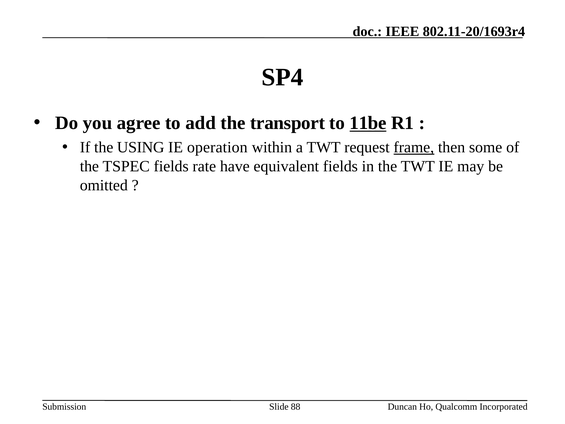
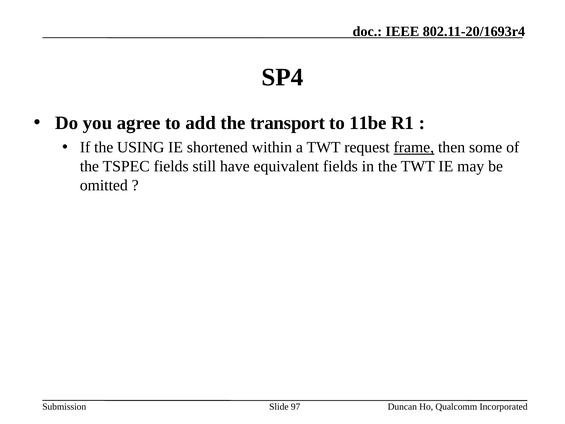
11be underline: present -> none
operation: operation -> shortened
rate: rate -> still
88: 88 -> 97
